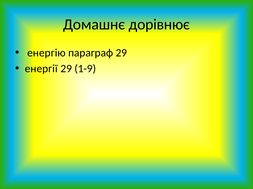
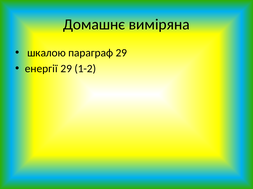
дорівнює: дорівнює -> виміряна
енергію: енергію -> шкалою
1-9: 1-9 -> 1-2
